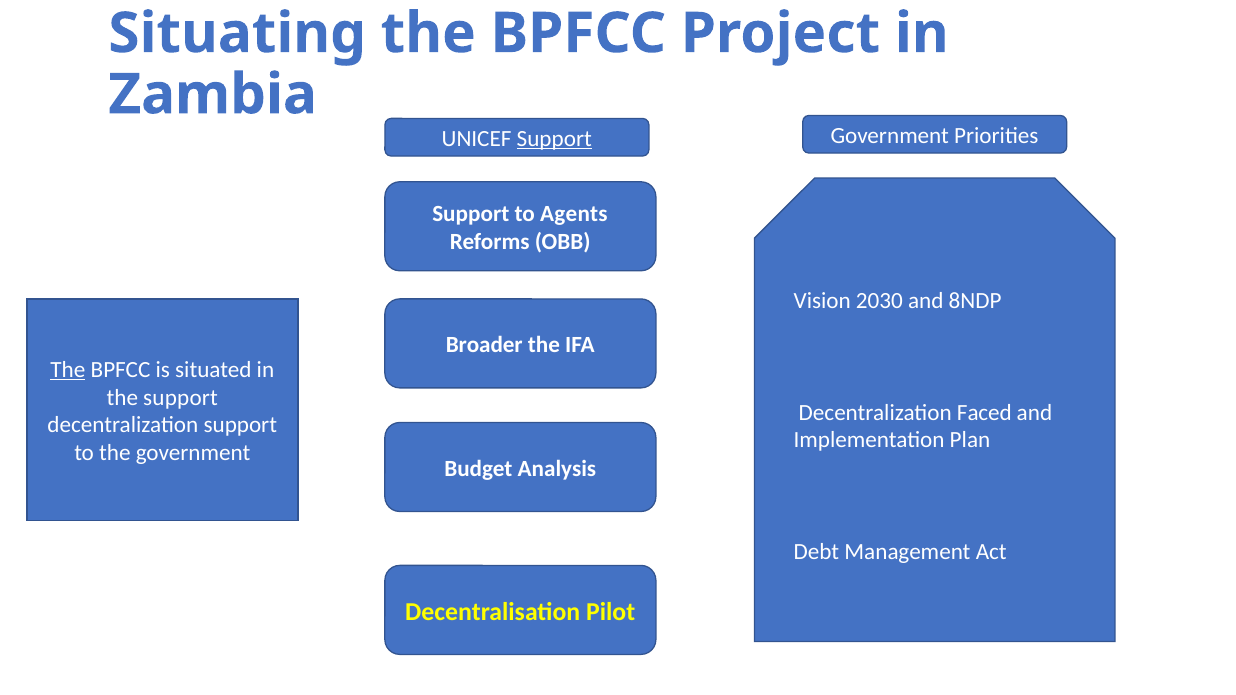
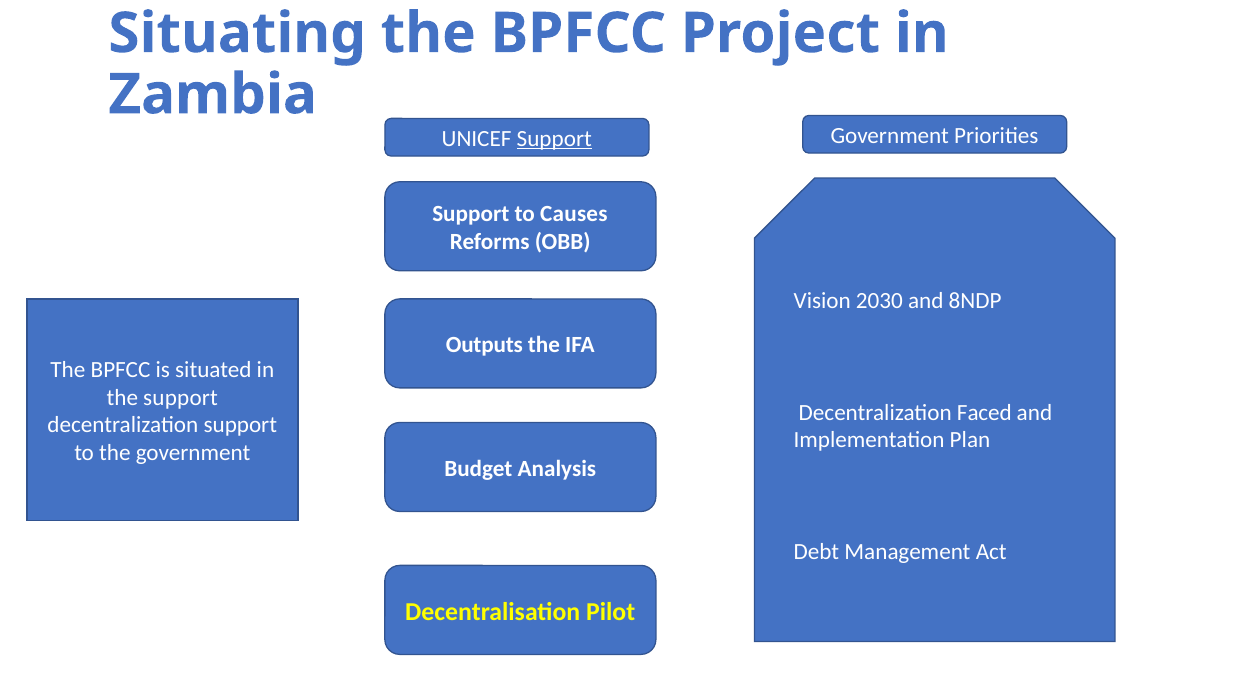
Agents: Agents -> Causes
Broader: Broader -> Outputs
The at (68, 370) underline: present -> none
